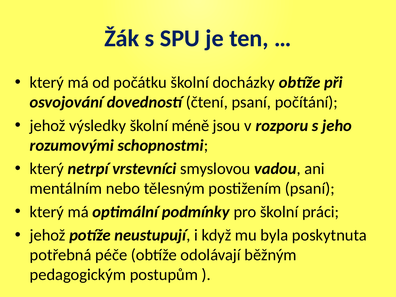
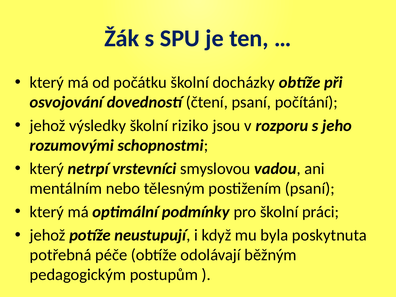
méně: méně -> riziko
